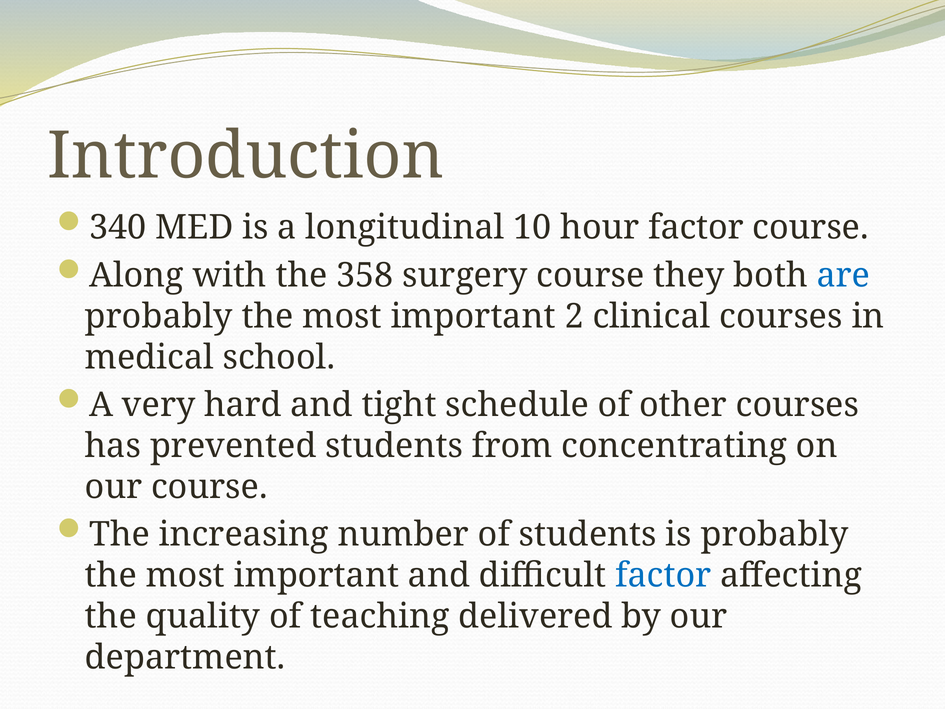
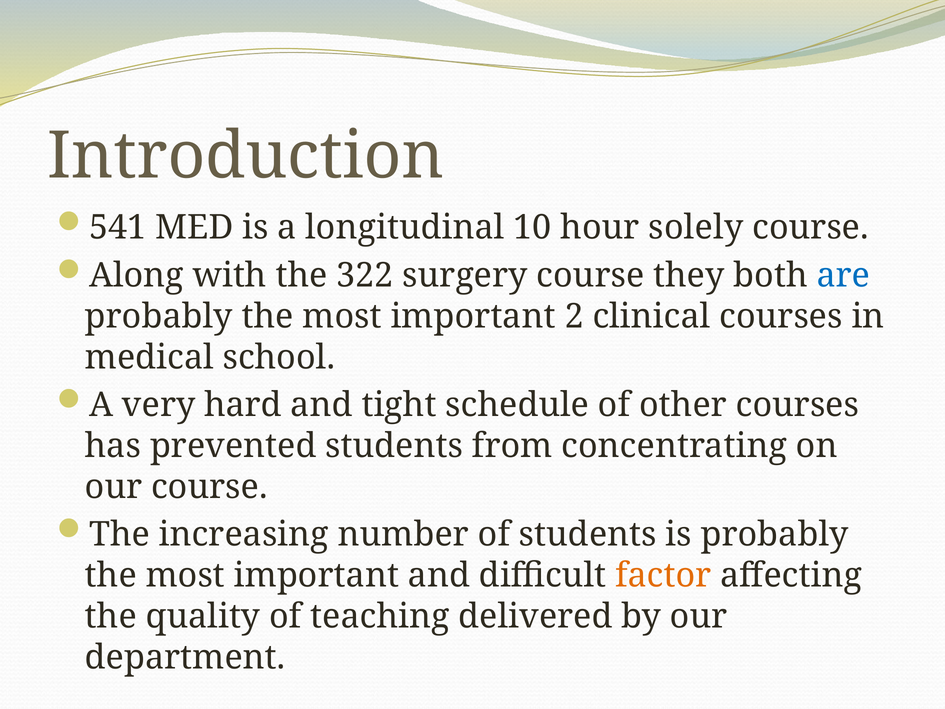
340: 340 -> 541
hour factor: factor -> solely
358: 358 -> 322
factor at (663, 575) colour: blue -> orange
